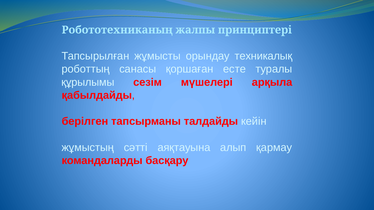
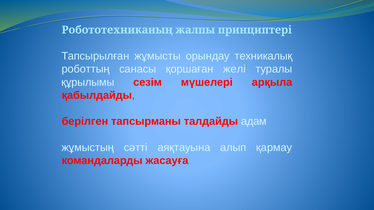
есте: есте -> желі
кейін: кейін -> адам
басқару: басқару -> жасауға
